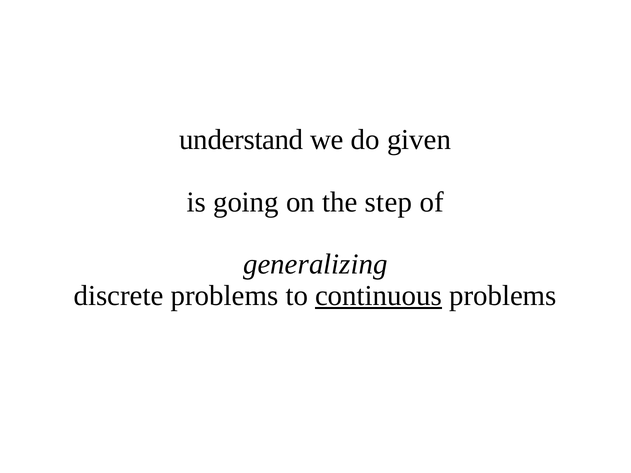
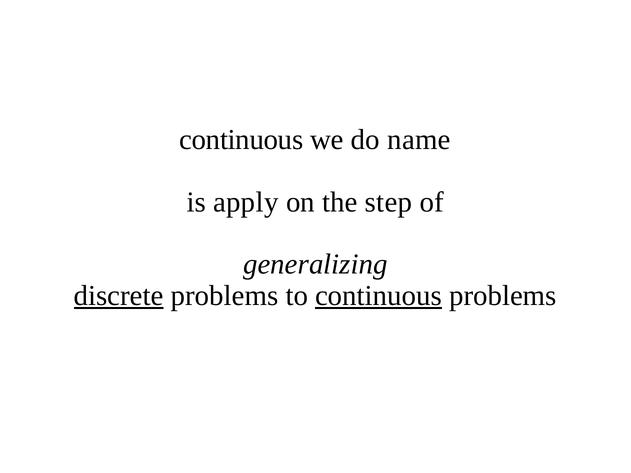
understand at (241, 140): understand -> continuous
given: given -> name
going: going -> apply
discrete underline: none -> present
